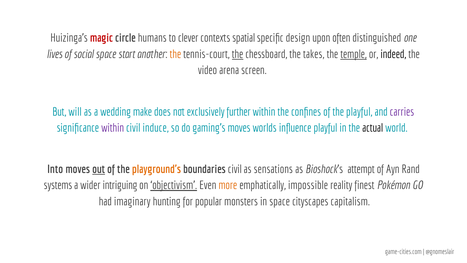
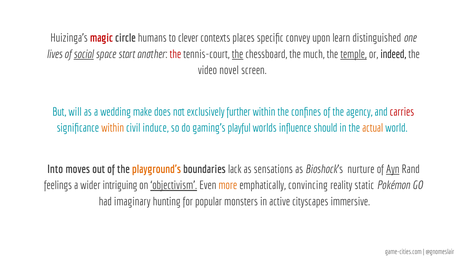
spatial: spatial -> places
design: design -> convey
often: often -> learn
social underline: none -> present
the at (175, 54) colour: orange -> red
takes: takes -> much
arena: arena -> novel
the playful: playful -> agency
carries colour: purple -> red
within at (113, 128) colour: purple -> orange
gaming's moves: moves -> playful
influence playful: playful -> should
actual colour: black -> orange
out underline: present -> none
boundaries civil: civil -> lack
attempt: attempt -> nurture
Ayn underline: none -> present
systems: systems -> feelings
impossible: impossible -> convincing
finest: finest -> static
in space: space -> active
capitalism: capitalism -> immersive
